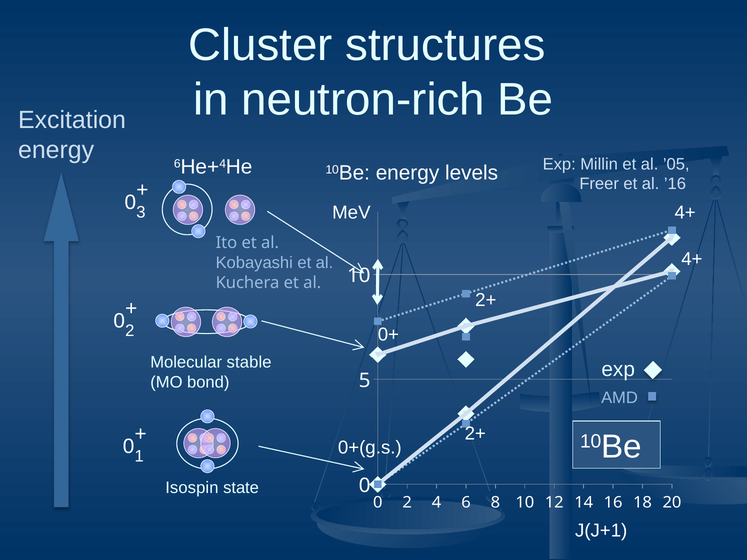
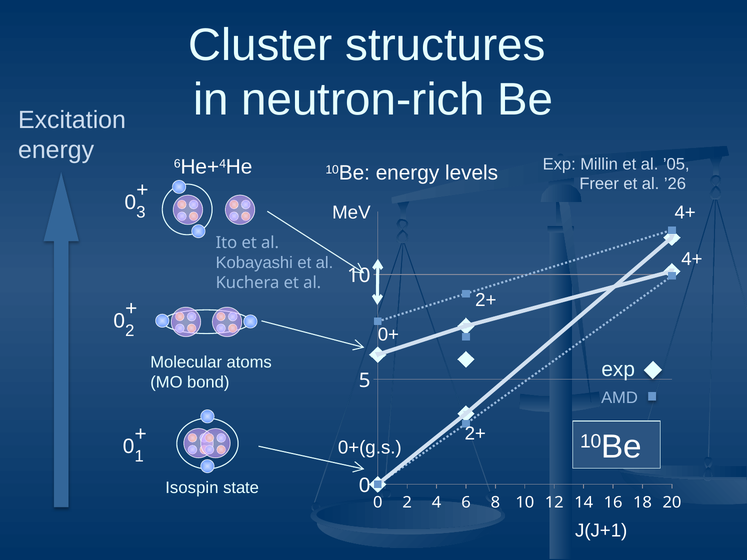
’16: ’16 -> ’26
stable: stable -> atoms
